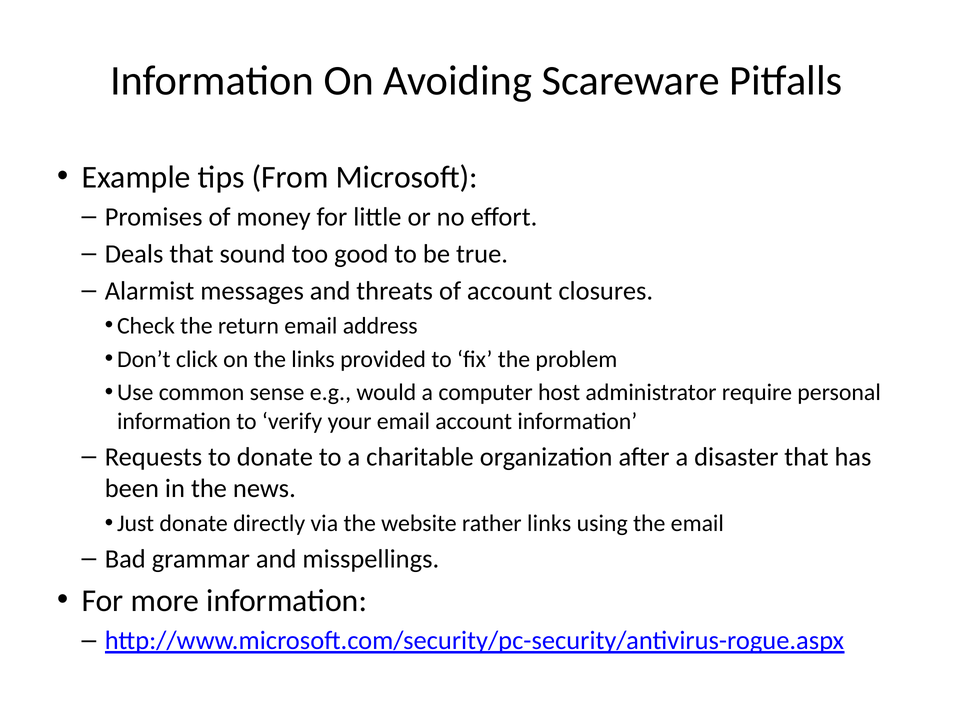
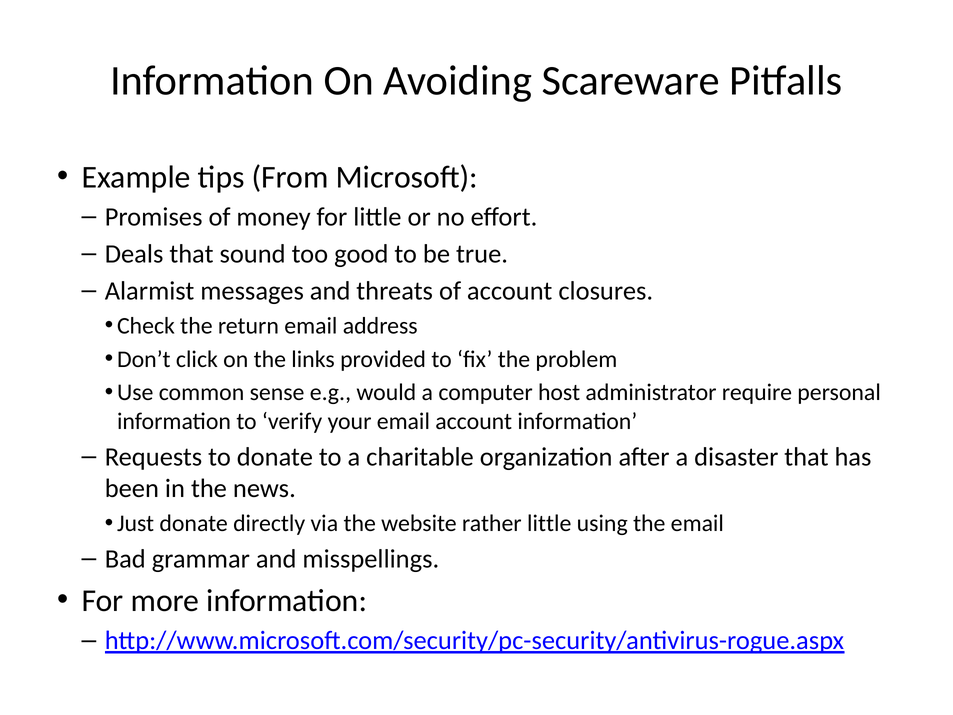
rather links: links -> little
